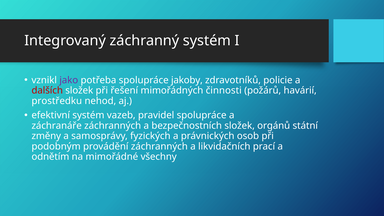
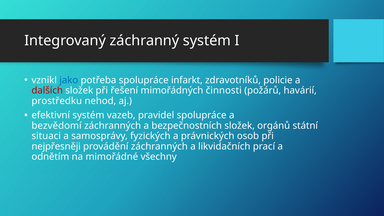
jako colour: purple -> blue
jakoby: jakoby -> infarkt
záchranáře: záchranáře -> bezvědomí
změny: změny -> situaci
podobným: podobným -> nejpřesněji
